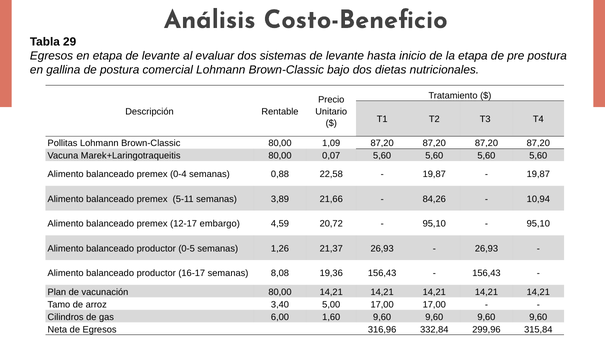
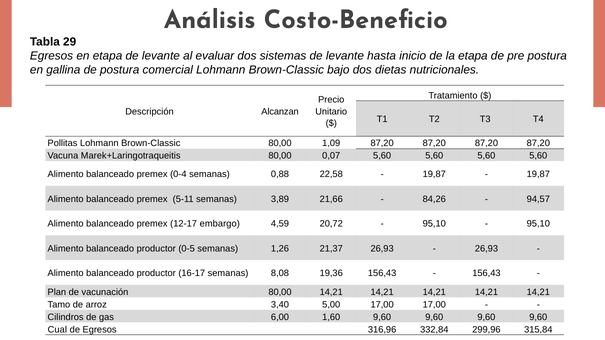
Rentable: Rentable -> Alcanzan
10,94: 10,94 -> 94,57
Neta: Neta -> Cual
